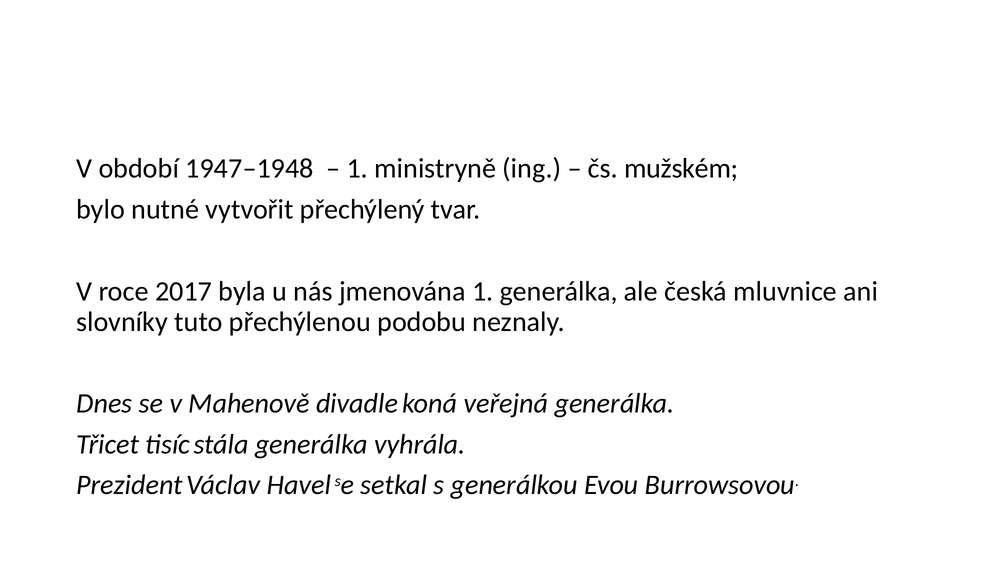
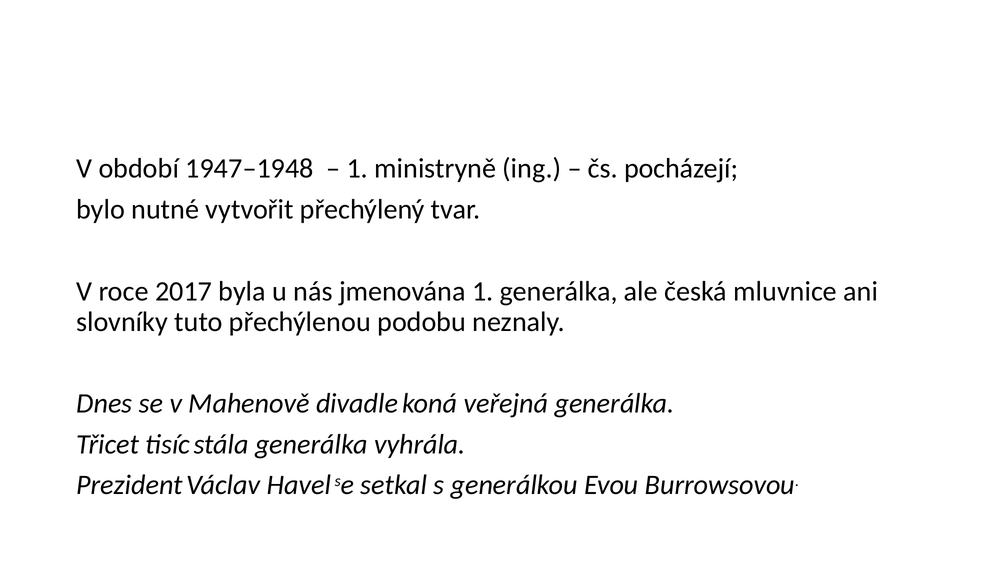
mužském: mužském -> pocházejí
